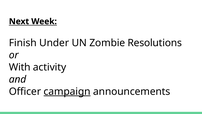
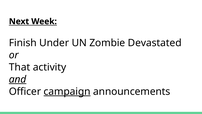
Resolutions: Resolutions -> Devastated
With: With -> That
and underline: none -> present
